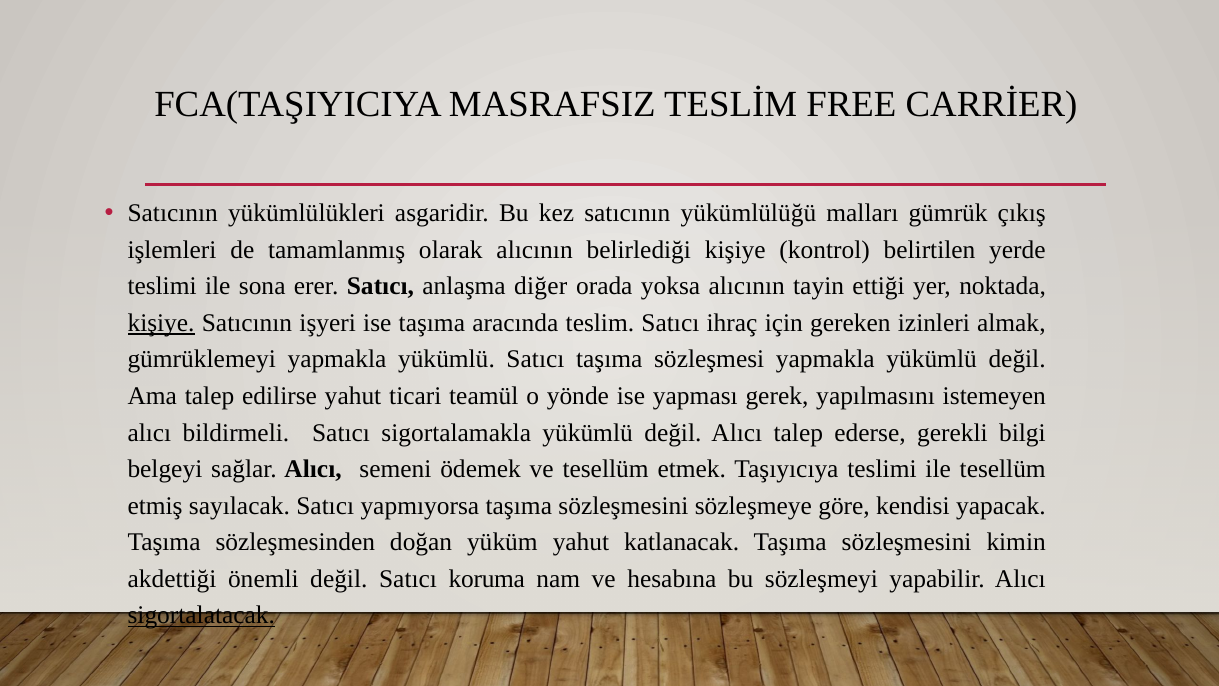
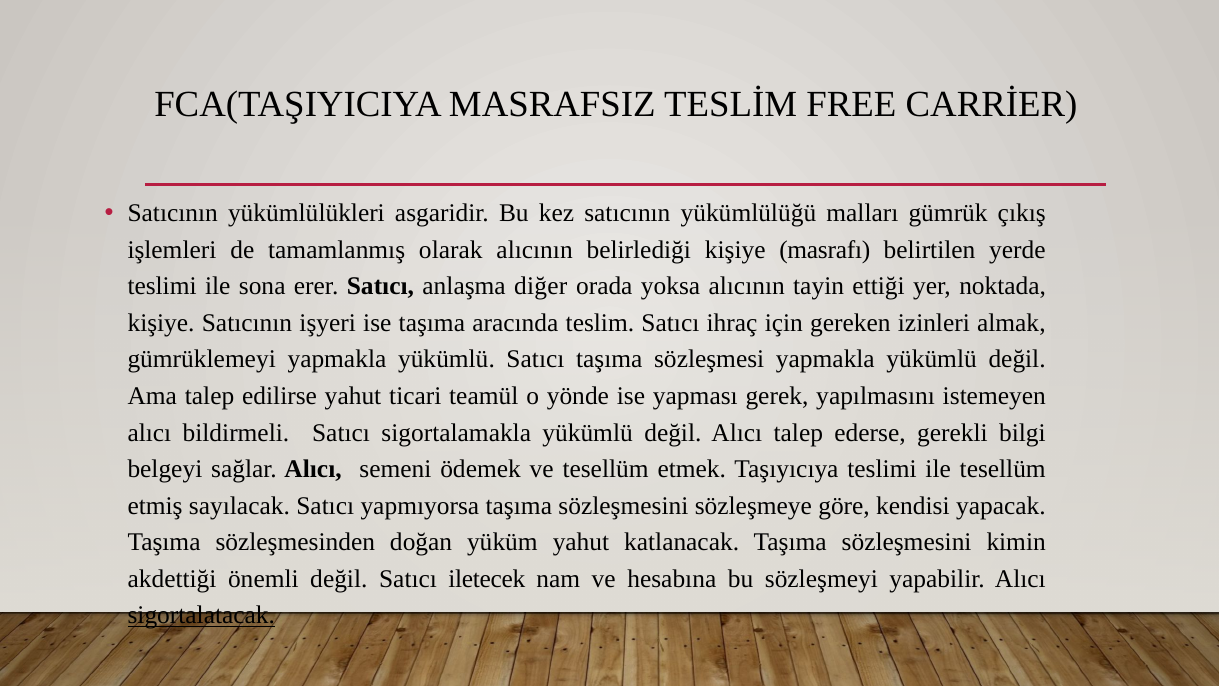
kontrol: kontrol -> masrafı
kişiye at (161, 323) underline: present -> none
koruma: koruma -> iletecek
